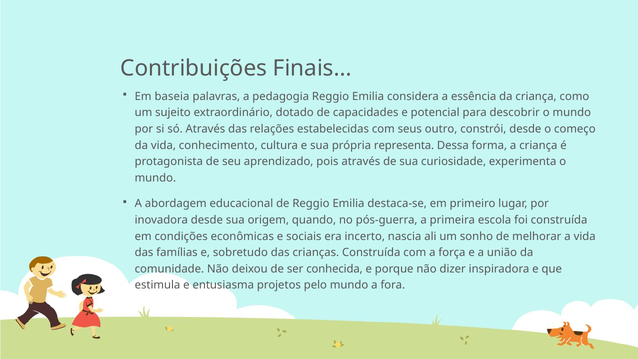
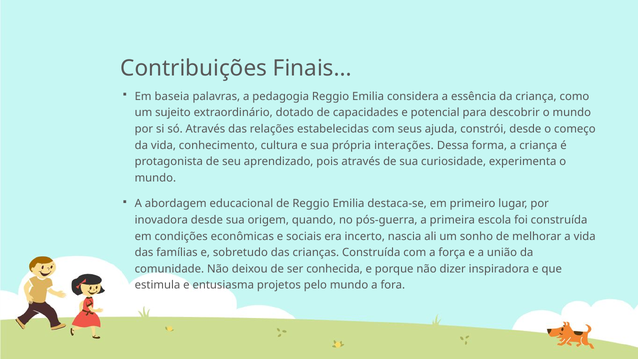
outro: outro -> ajuda
representa: representa -> interações
